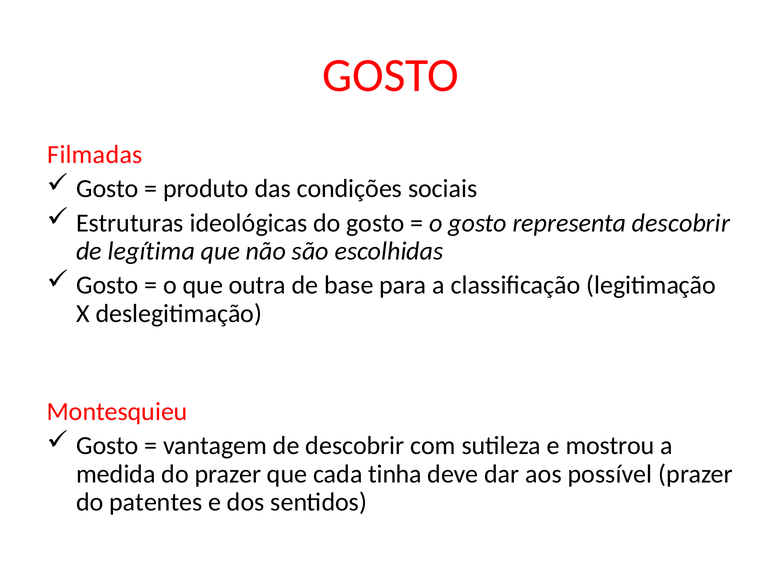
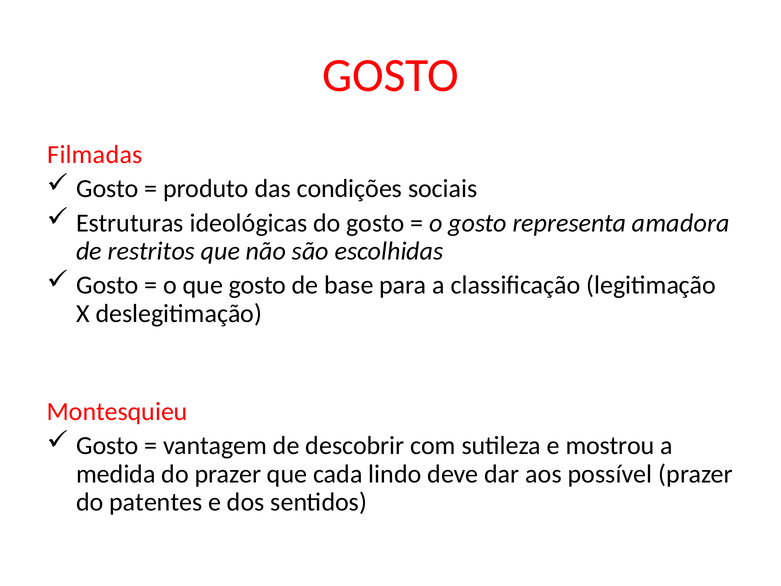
representa descobrir: descobrir -> amadora
legítima: legítima -> restritos
que outra: outra -> gosto
tinha: tinha -> lindo
